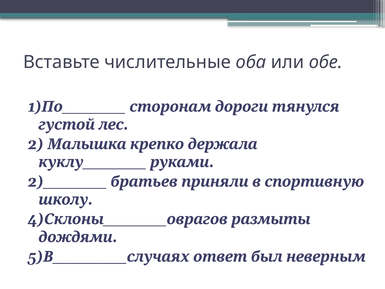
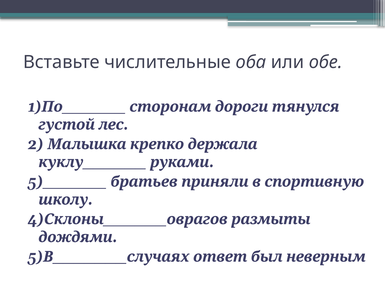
2)______: 2)______ -> 5)______
